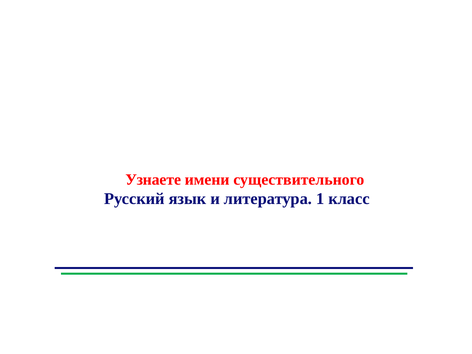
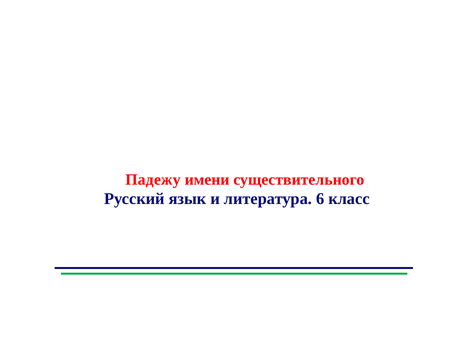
Узнаете: Узнаете -> Падежу
1: 1 -> 6
